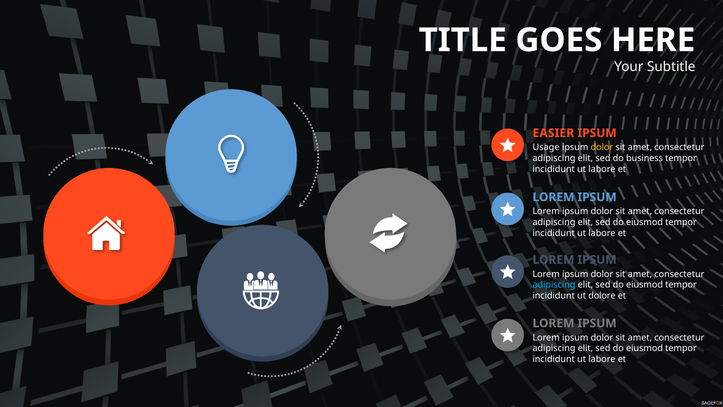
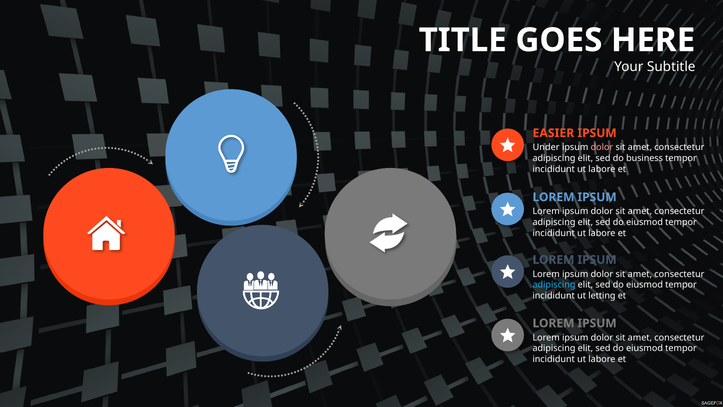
Usage: Usage -> Under
dolor at (602, 147) colour: yellow -> pink
dolore: dolore -> letting
